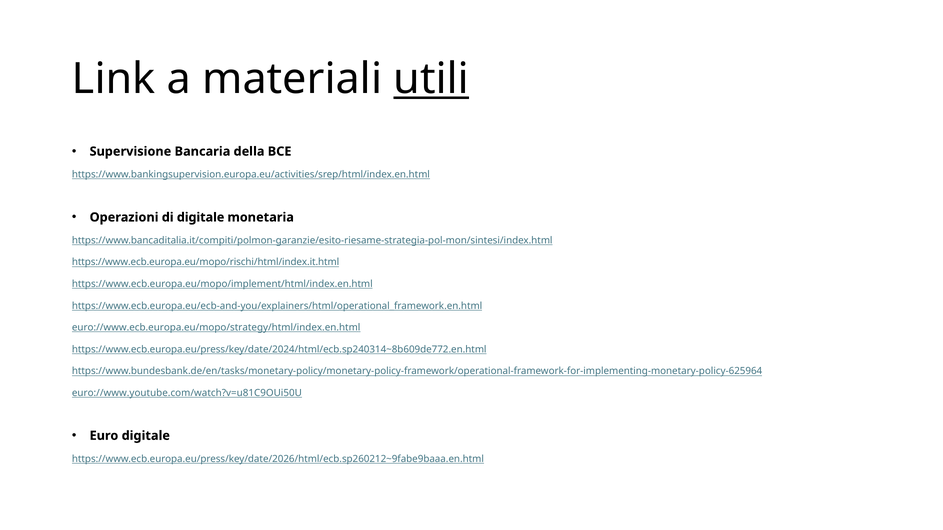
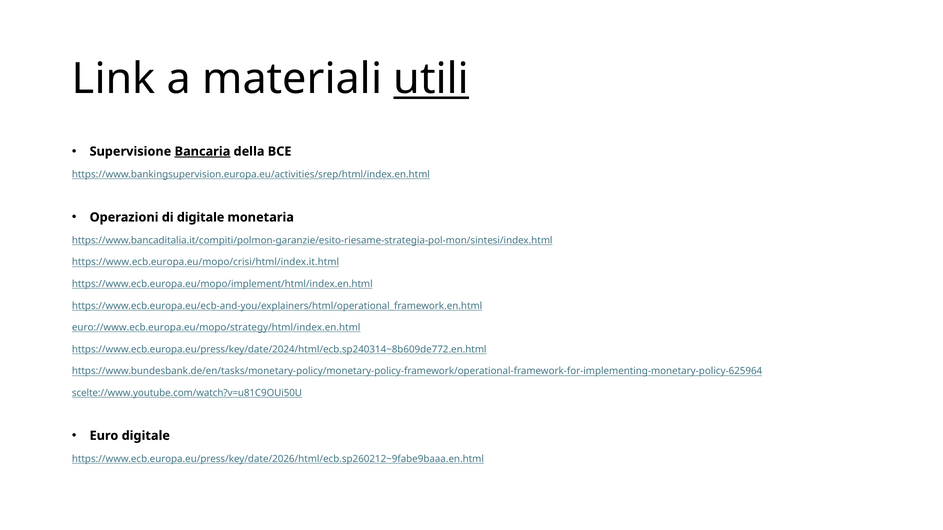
Bancaria underline: none -> present
https://www.ecb.europa.eu/mopo/rischi/html/index.it.html: https://www.ecb.europa.eu/mopo/rischi/html/index.it.html -> https://www.ecb.europa.eu/mopo/crisi/html/index.it.html
euro://www.youtube.com/watch?v=u81C9OUi50U: euro://www.youtube.com/watch?v=u81C9OUi50U -> scelte://www.youtube.com/watch?v=u81C9OUi50U
